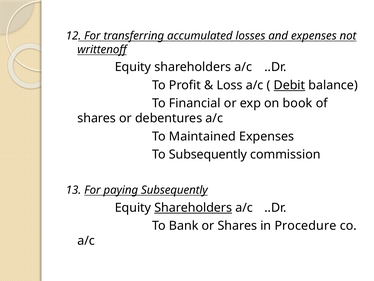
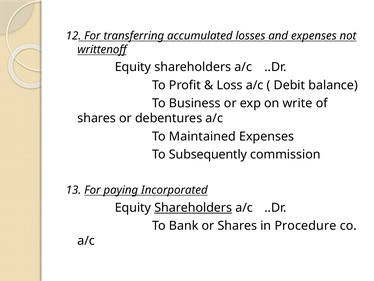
Debit underline: present -> none
Financial: Financial -> Business
book: book -> write
paying Subsequently: Subsequently -> Incorporated
